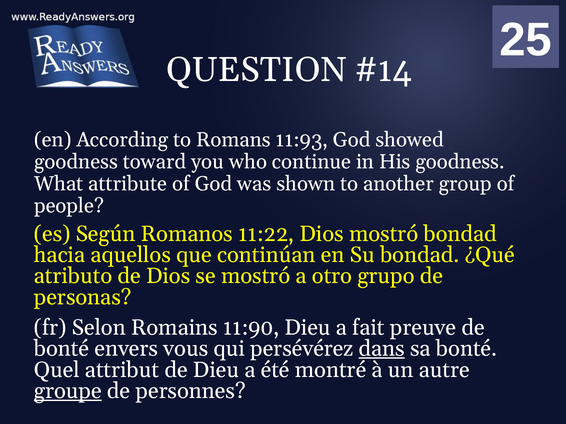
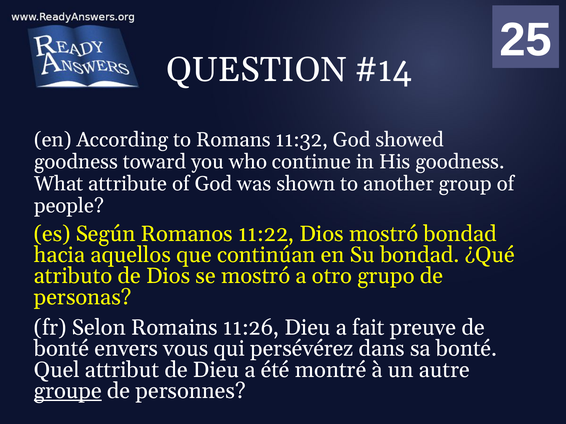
11:93: 11:93 -> 11:32
11:90: 11:90 -> 11:26
dans underline: present -> none
